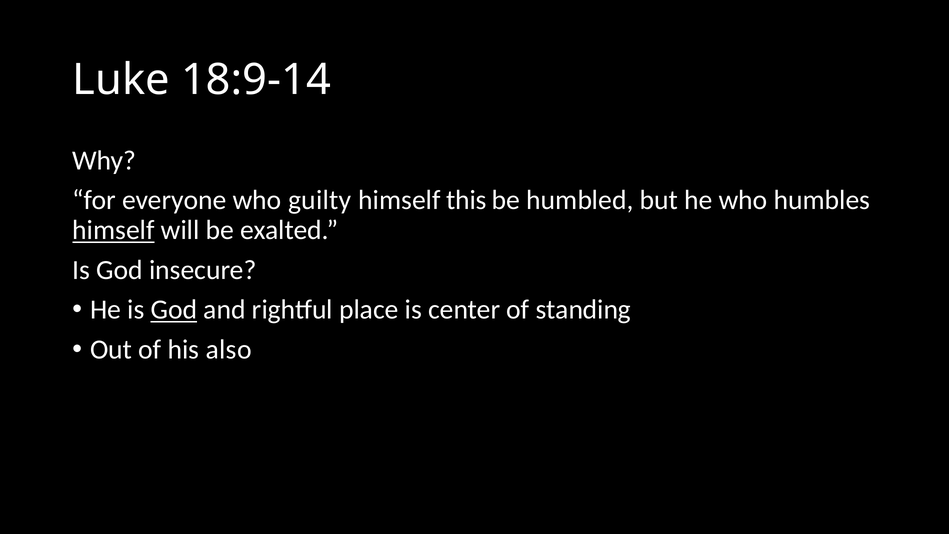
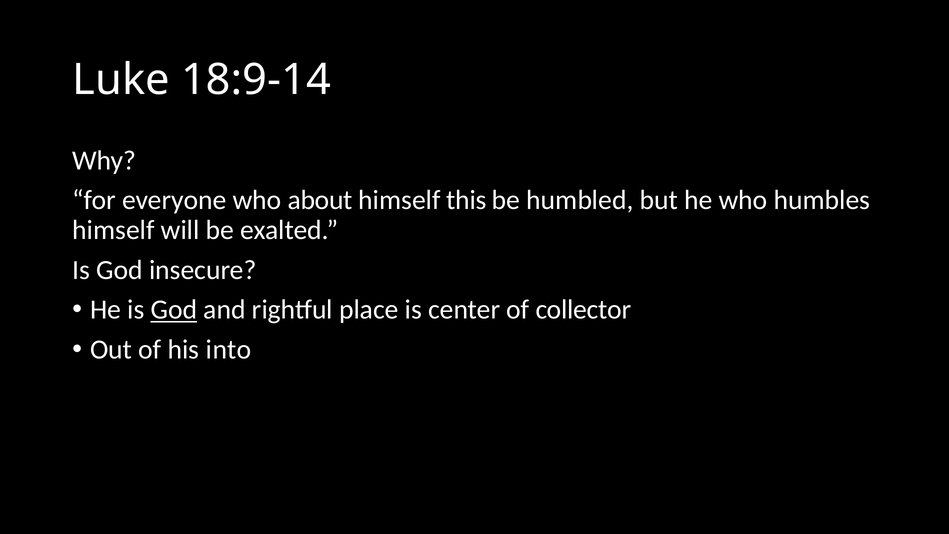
guilty: guilty -> about
himself at (113, 230) underline: present -> none
standing: standing -> collector
also: also -> into
